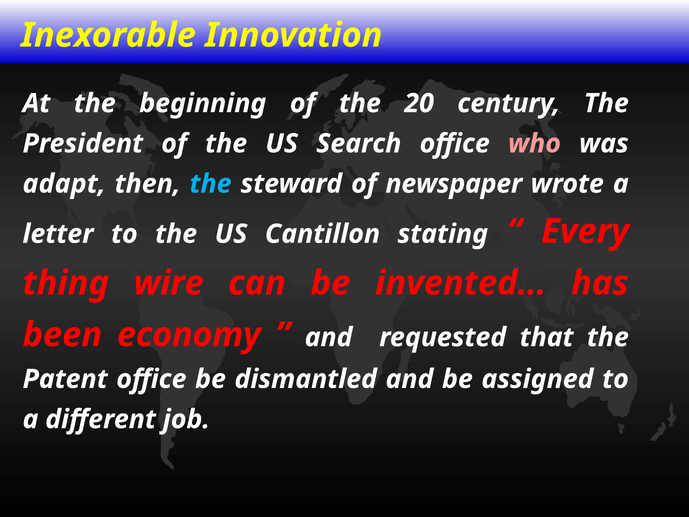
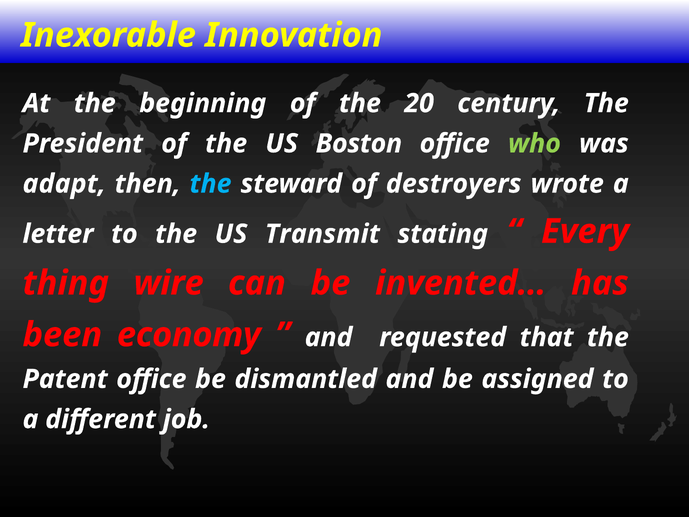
Search: Search -> Boston
who colour: pink -> light green
newspaper: newspaper -> destroyers
Cantillon: Cantillon -> Transmit
